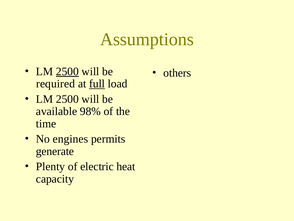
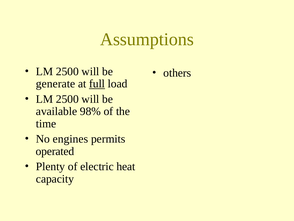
2500 at (67, 71) underline: present -> none
required: required -> generate
generate: generate -> operated
